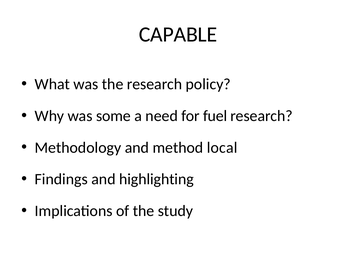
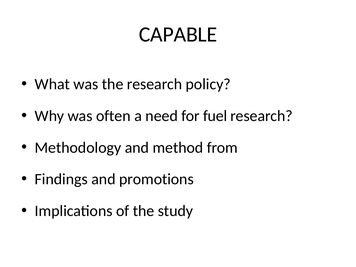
some: some -> often
local: local -> from
highlighting: highlighting -> promotions
